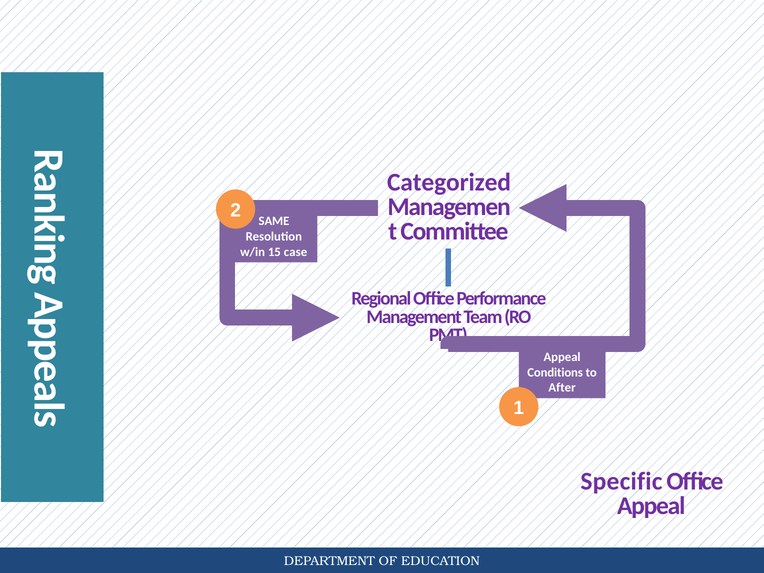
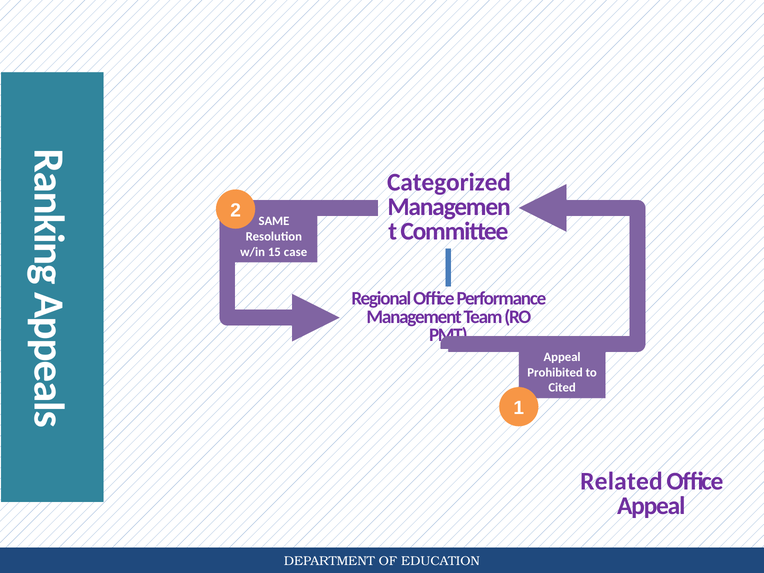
Conditions: Conditions -> Prohibited
After: After -> Cited
Specific: Specific -> Related
